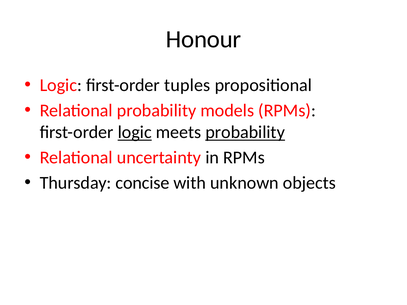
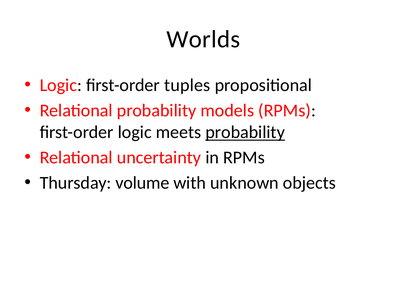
Honour: Honour -> Worlds
logic at (135, 132) underline: present -> none
concise: concise -> volume
